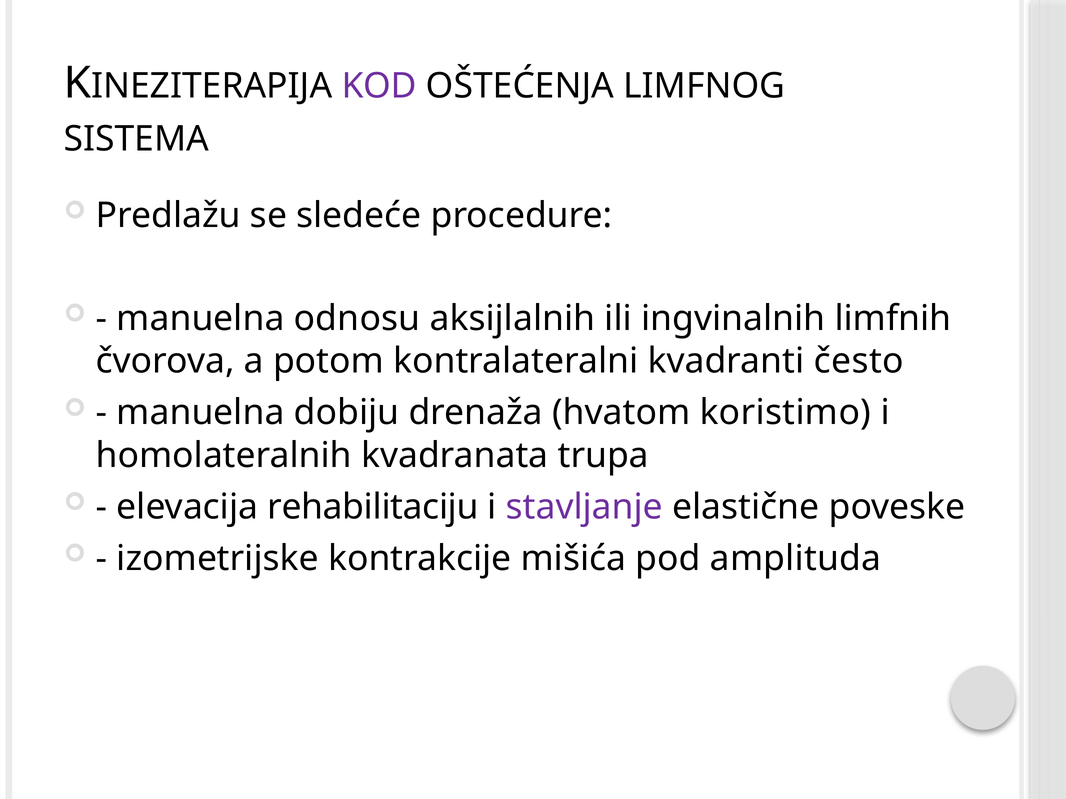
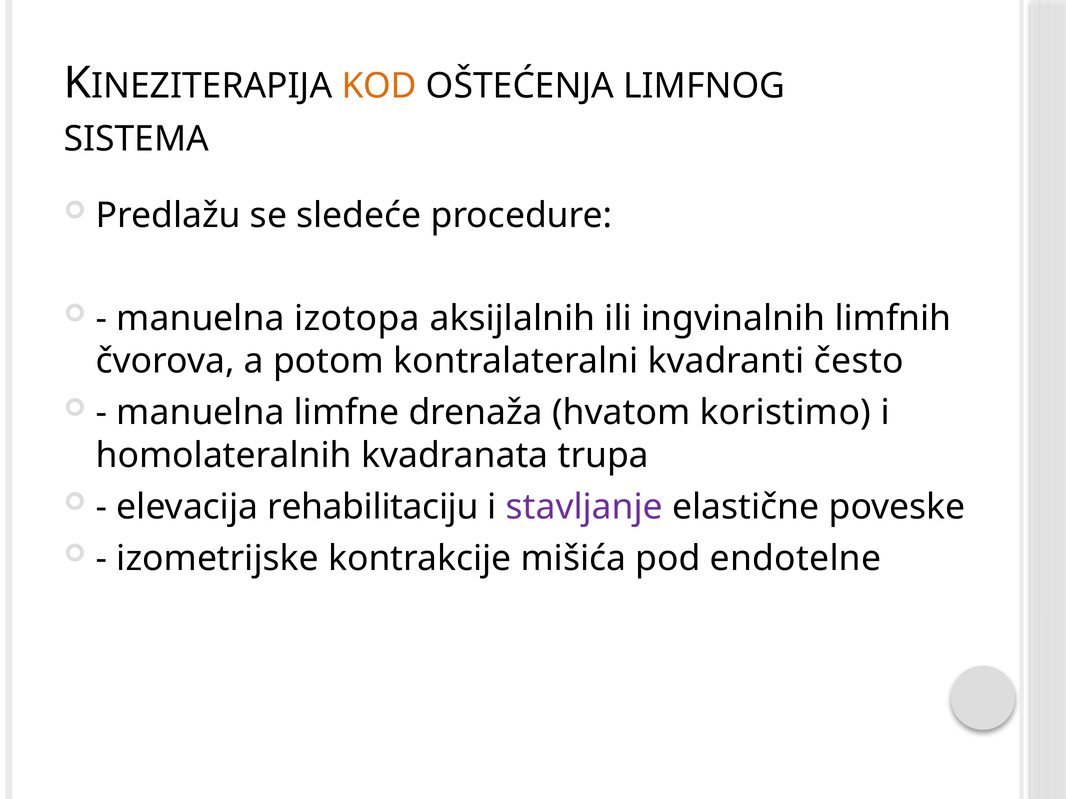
KOD colour: purple -> orange
odnosu: odnosu -> izotopa
dobiju: dobiju -> limfne
amplituda: amplituda -> endotelne
